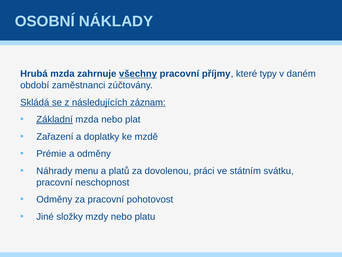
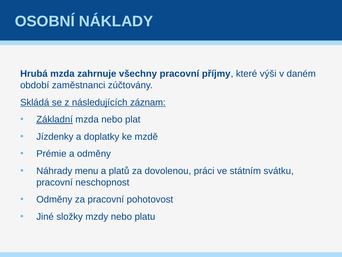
všechny underline: present -> none
typy: typy -> výši
Zařazení: Zařazení -> Jízdenky
